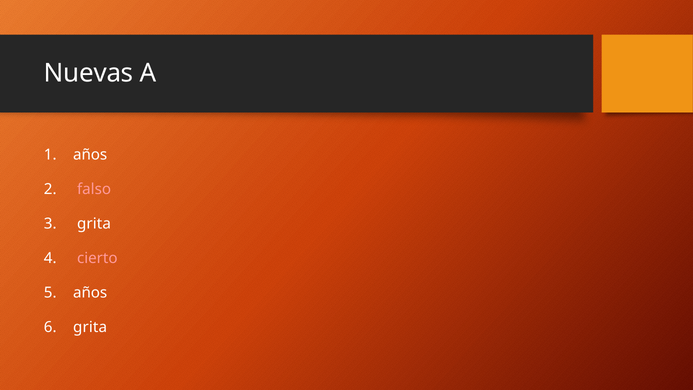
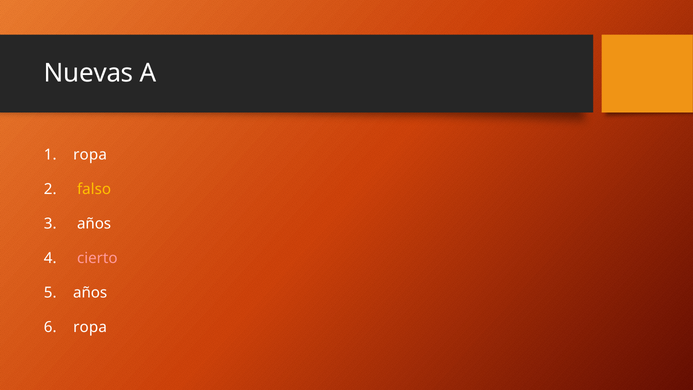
años at (90, 155): años -> ropa
falso colour: pink -> yellow
grita at (94, 224): grita -> años
grita at (90, 327): grita -> ropa
